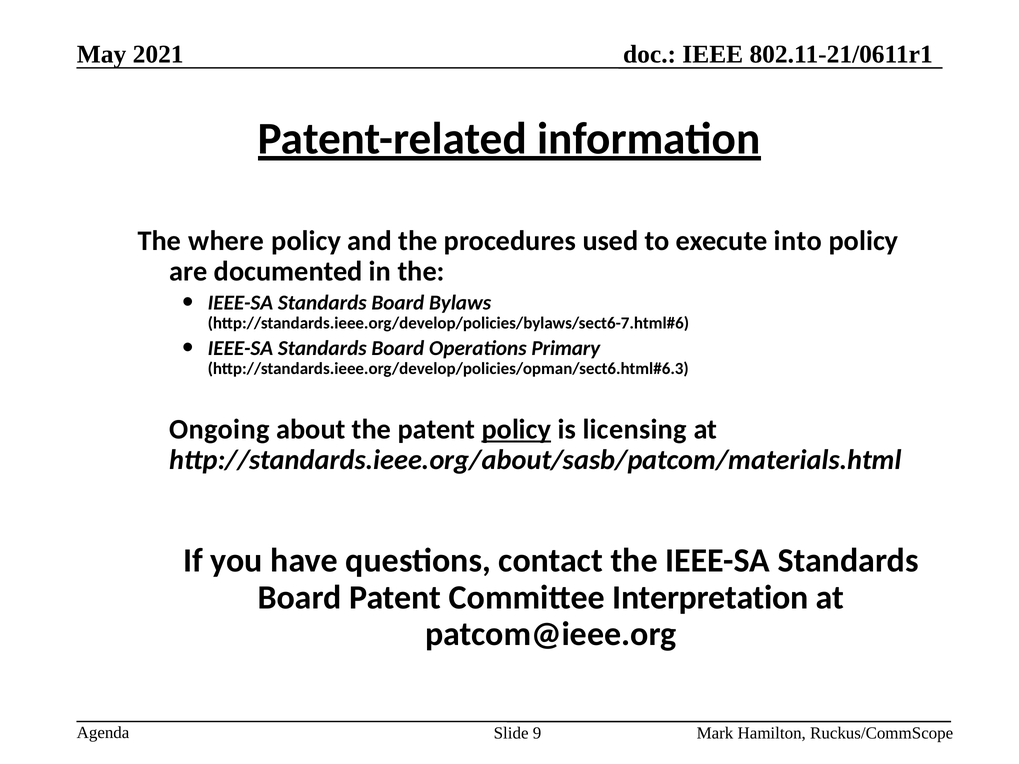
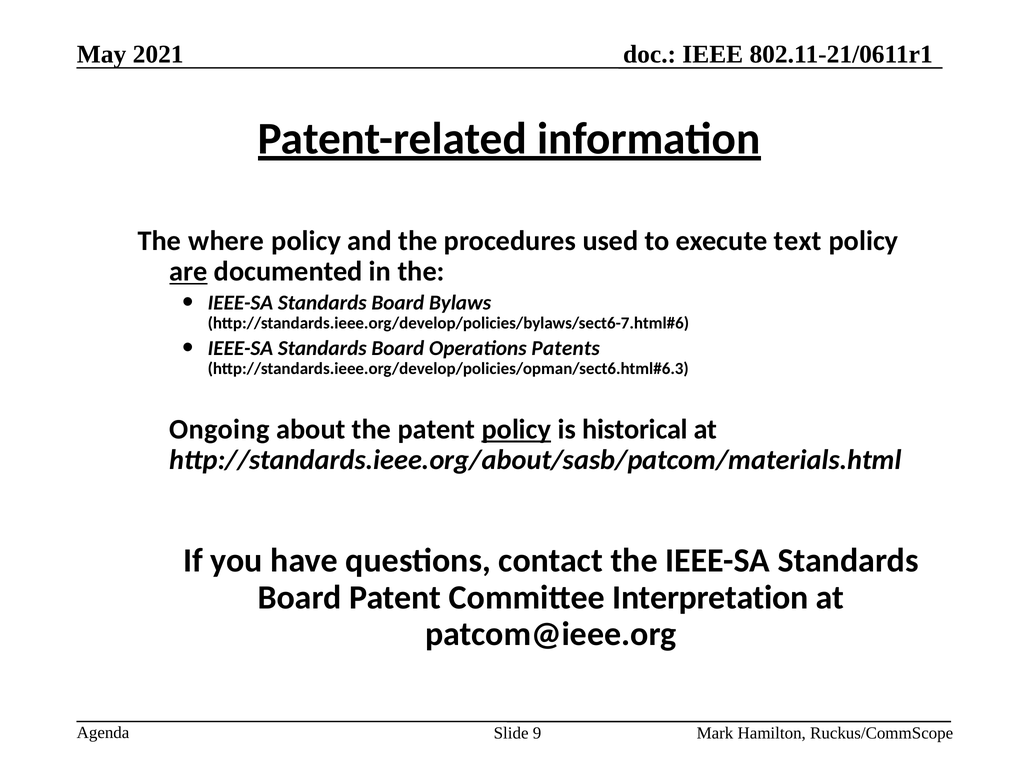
into: into -> text
are underline: none -> present
Primary: Primary -> Patents
licensing: licensing -> historical
